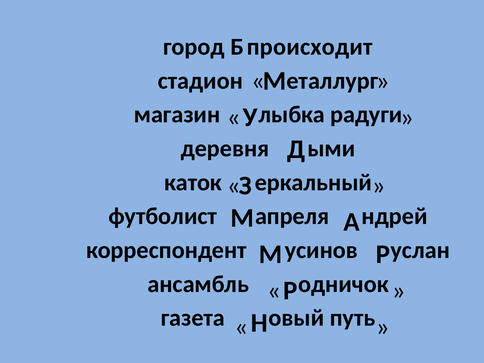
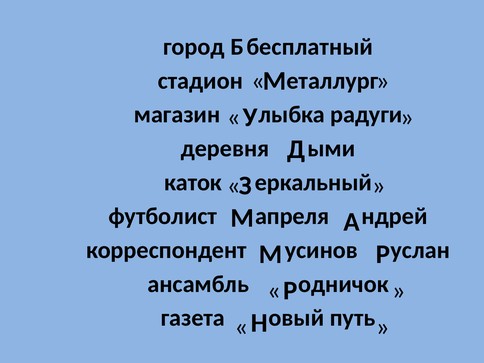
происходит: происходит -> бесплатный
